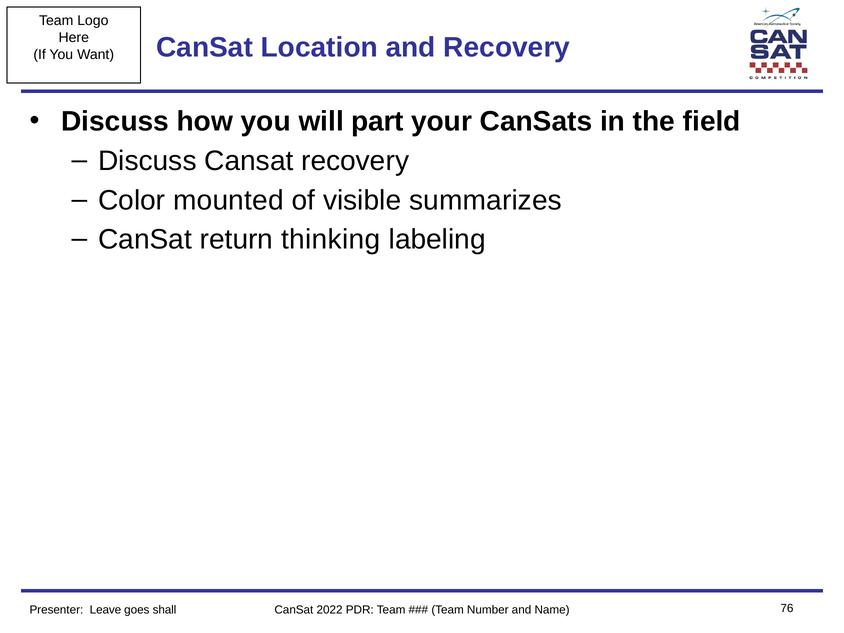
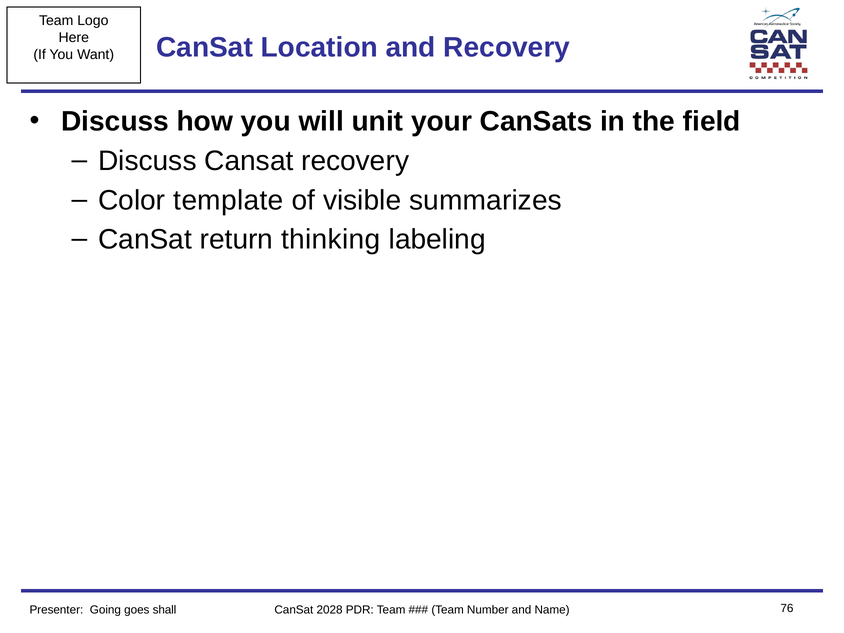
part: part -> unit
mounted: mounted -> template
Leave: Leave -> Going
2022: 2022 -> 2028
